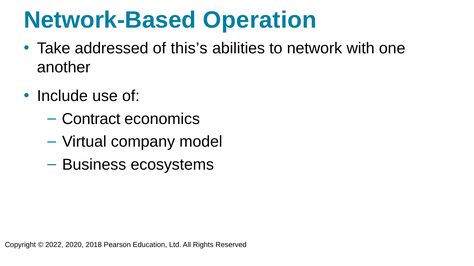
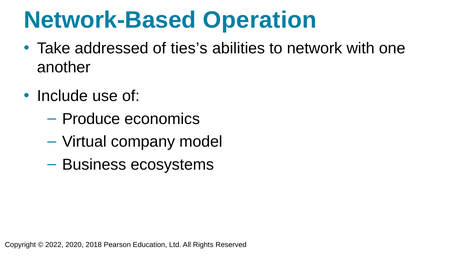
this’s: this’s -> ties’s
Contract: Contract -> Produce
